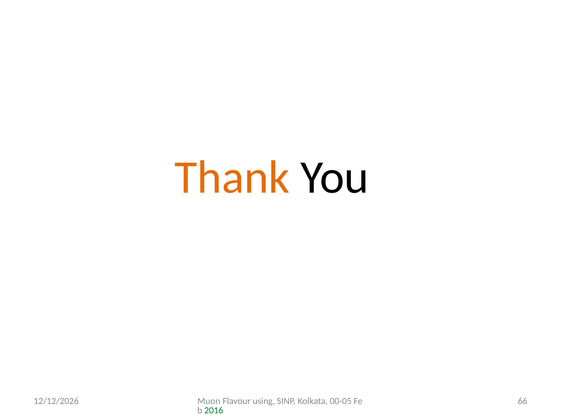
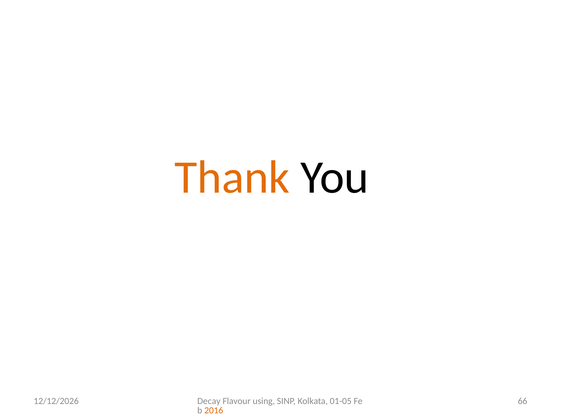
Muon: Muon -> Decay
00-05: 00-05 -> 01-05
2016 colour: green -> orange
